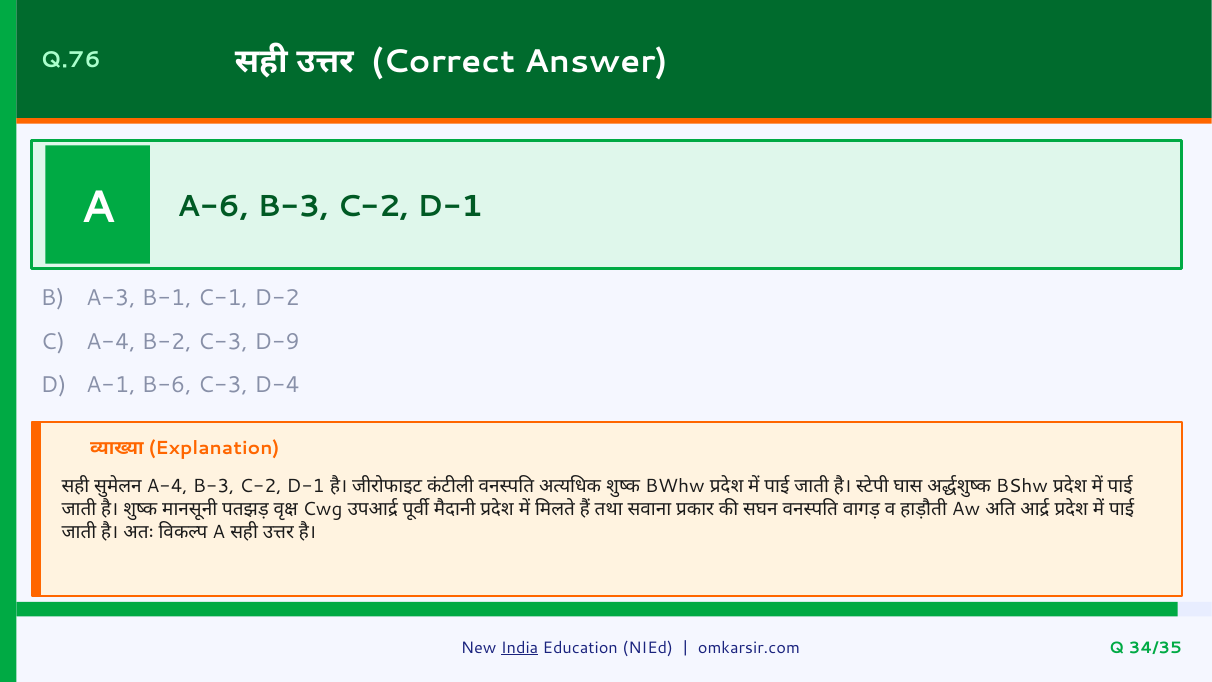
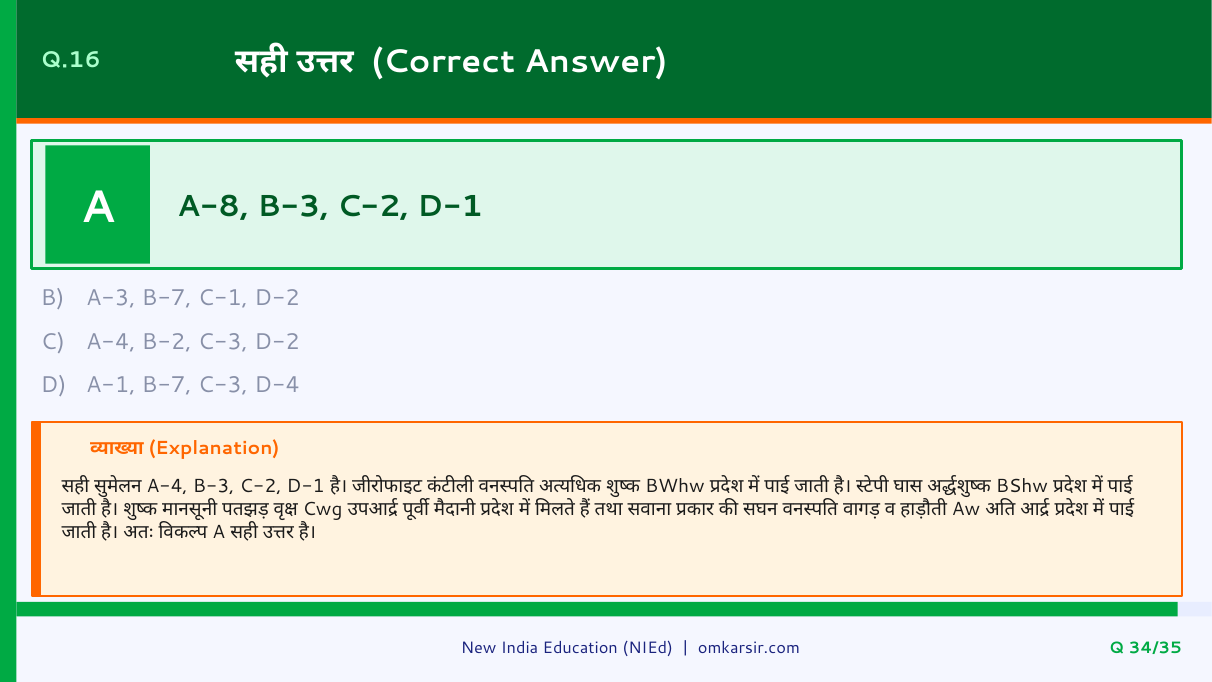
Q.76: Q.76 -> Q.16
A-6: A-6 -> A-8
A-3 B-1: B-1 -> B-7
C-3 D-9: D-9 -> D-2
A-1 B-6: B-6 -> B-7
India underline: present -> none
